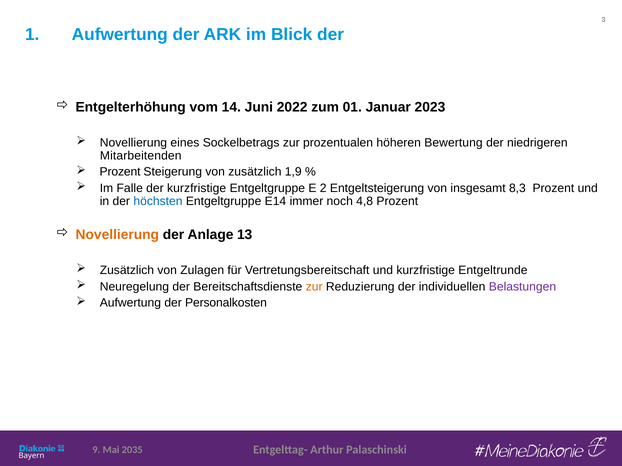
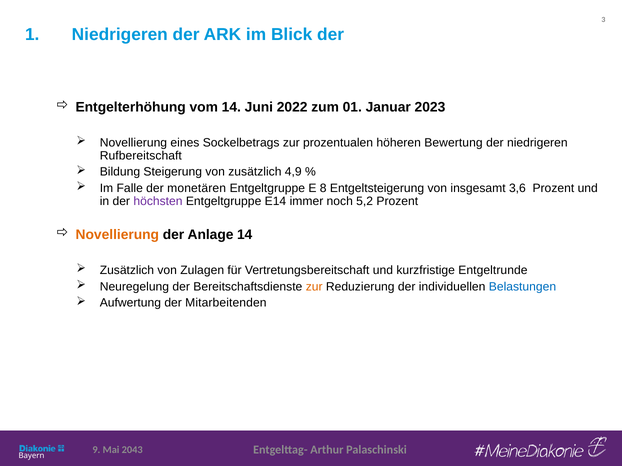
1 Aufwertung: Aufwertung -> Niedrigeren
Mitarbeitenden: Mitarbeitenden -> Rufbereitschaft
Prozent at (120, 172): Prozent -> Bildung
1,9: 1,9 -> 4,9
der kurzfristige: kurzfristige -> monetären
2: 2 -> 8
8,3: 8,3 -> 3,6
höchsten colour: blue -> purple
4,8: 4,8 -> 5,2
Anlage 13: 13 -> 14
Belastungen colour: purple -> blue
Personalkosten: Personalkosten -> Mitarbeitenden
2035: 2035 -> 2043
